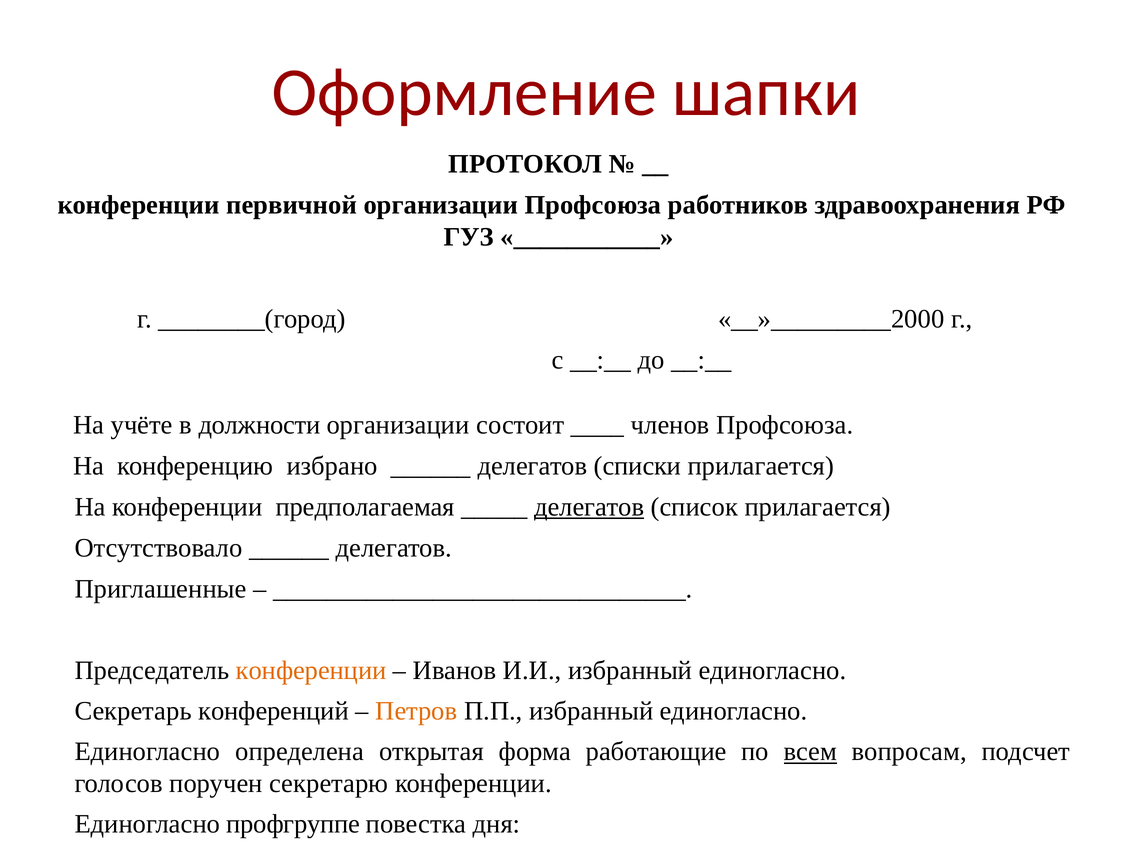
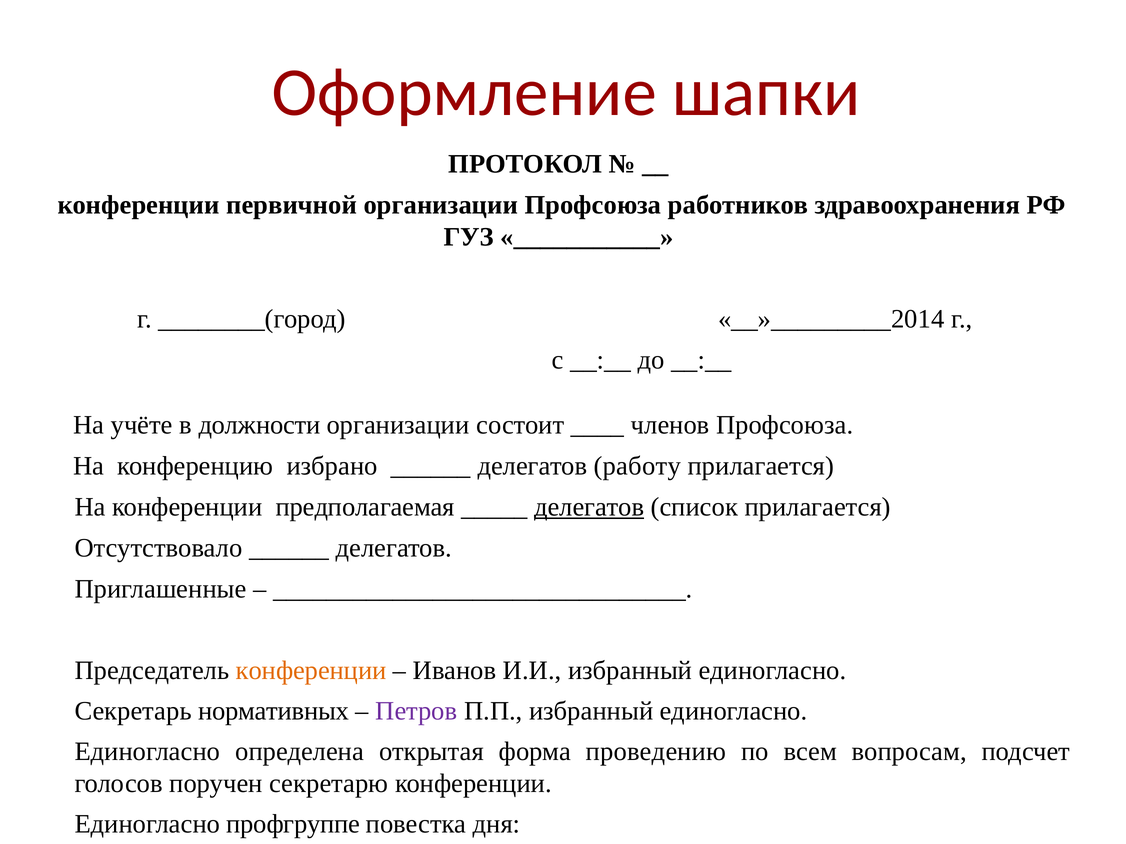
__»_________2000: __»_________2000 -> __»_________2014
списки: списки -> работу
конференций: конференций -> нормативных
Петров colour: orange -> purple
работающие: работающие -> проведению
всем underline: present -> none
